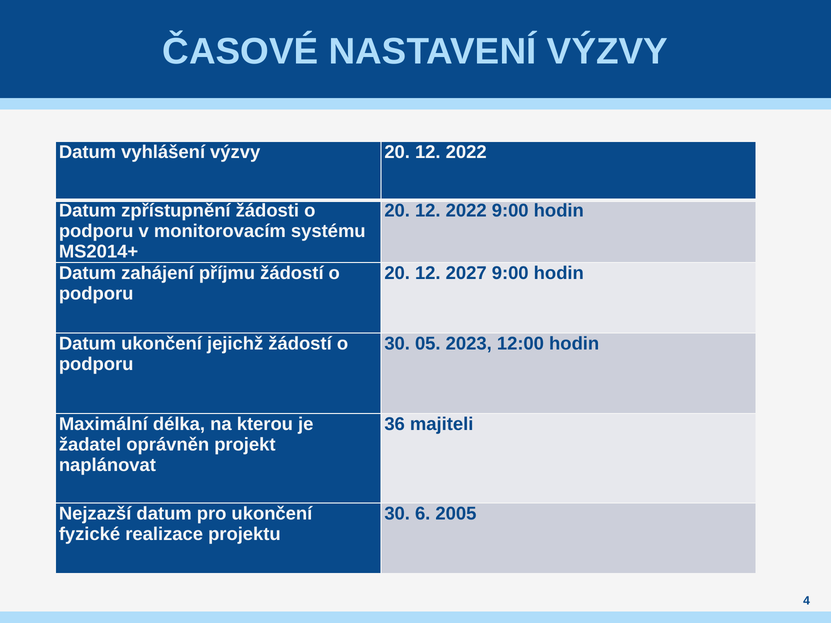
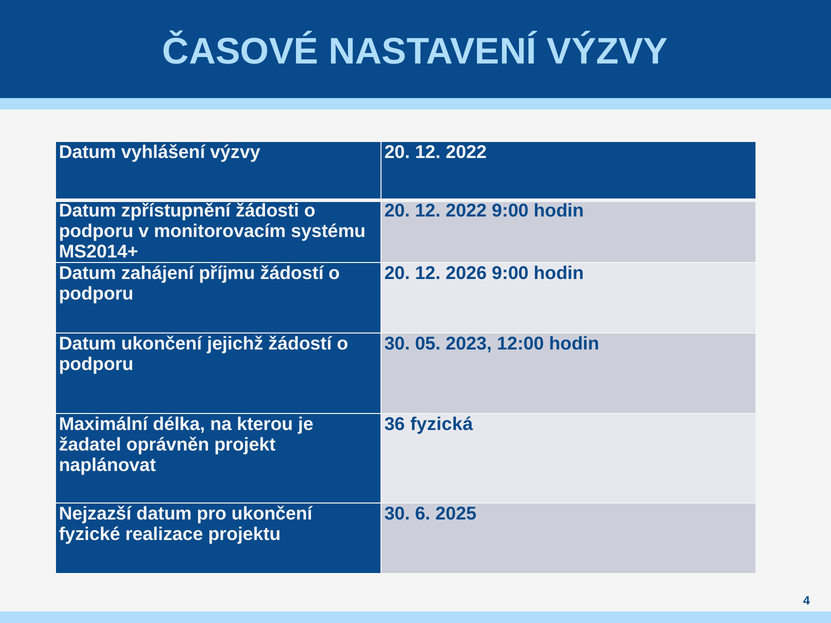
2027: 2027 -> 2026
majiteli: majiteli -> fyzická
2005: 2005 -> 2025
